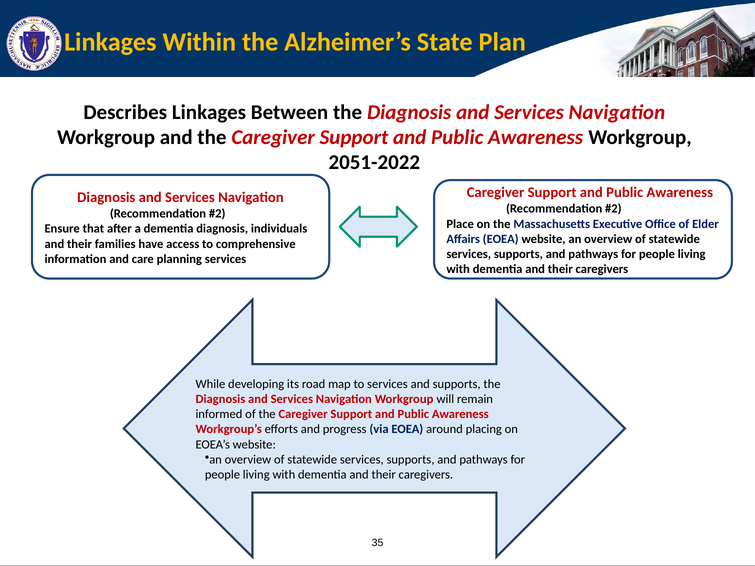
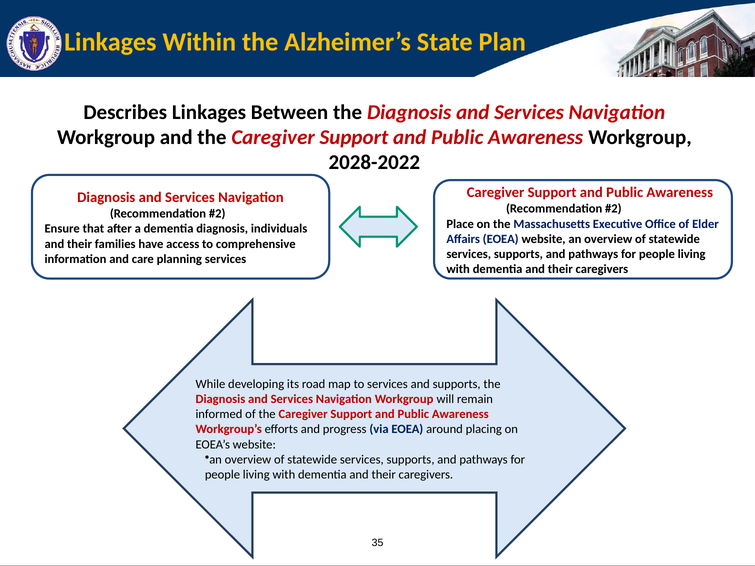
2051-2022: 2051-2022 -> 2028-2022
